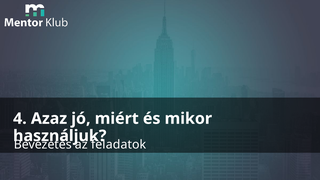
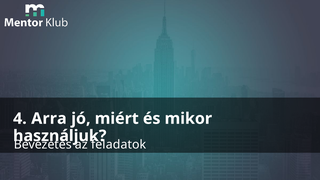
Azaz: Azaz -> Arra
